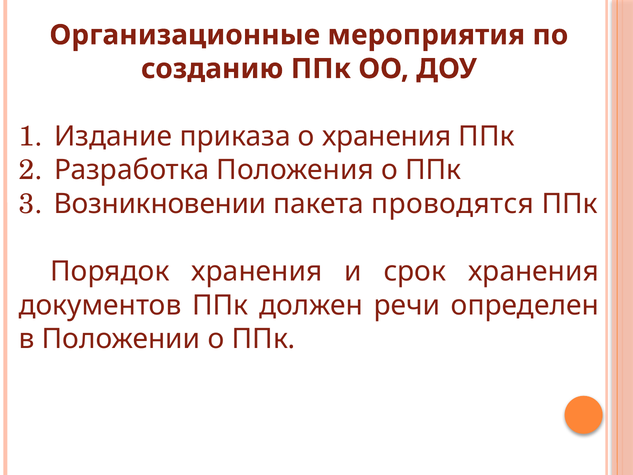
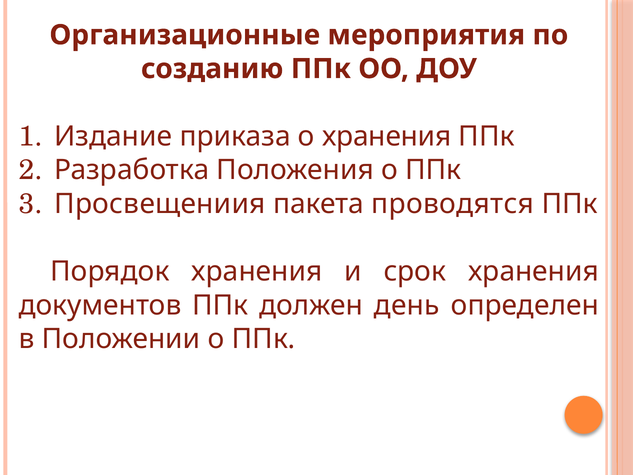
Возникновении: Возникновении -> Просвещениия
речи: речи -> день
